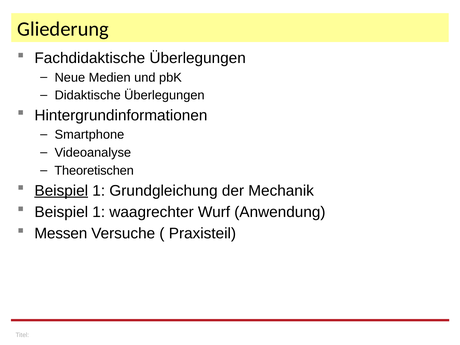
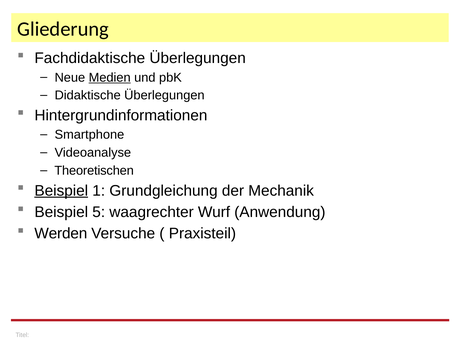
Medien underline: none -> present
1 at (99, 212): 1 -> 5
Messen: Messen -> Werden
